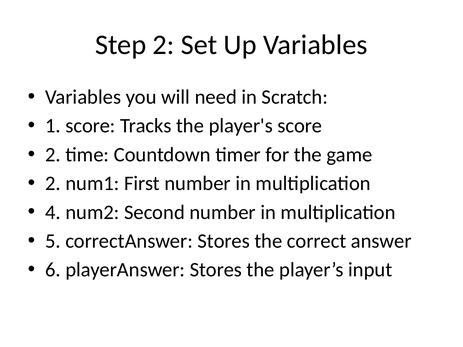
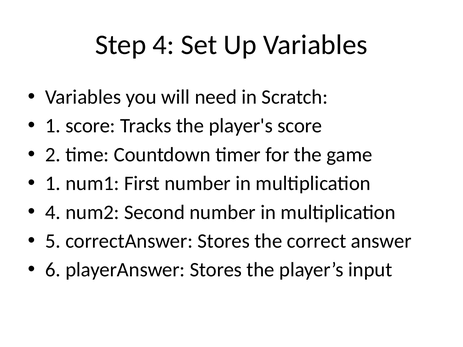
Step 2: 2 -> 4
2 at (53, 184): 2 -> 1
